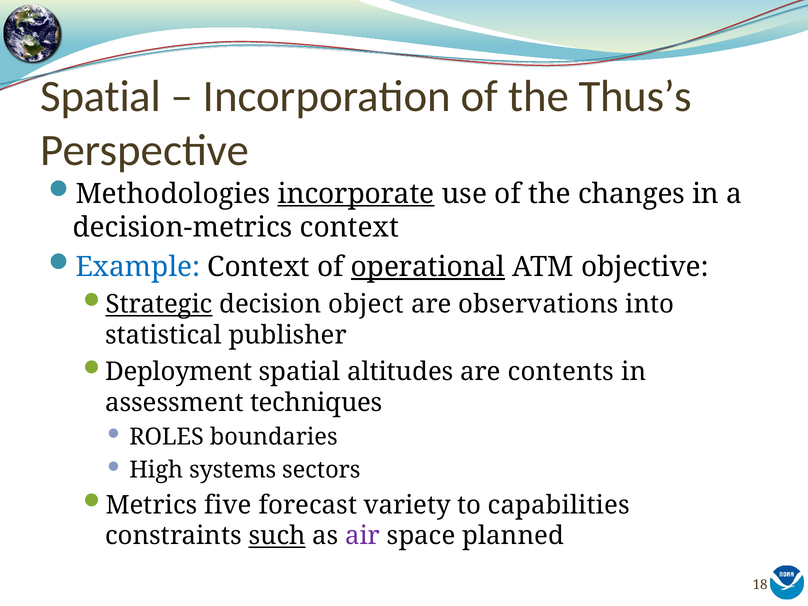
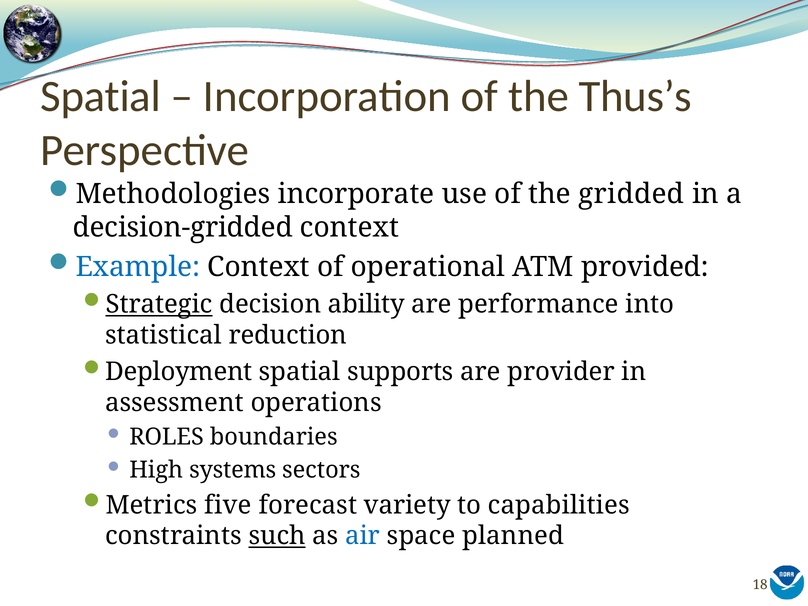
incorporate underline: present -> none
changes: changes -> gridded
decision-metrics: decision-metrics -> decision-gridded
operational underline: present -> none
objective: objective -> provided
object: object -> ability
observations: observations -> performance
publisher: publisher -> reduction
altitudes: altitudes -> supports
contents: contents -> provider
techniques: techniques -> operations
air colour: purple -> blue
